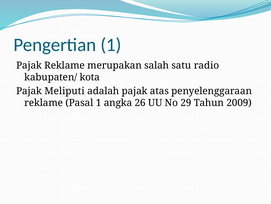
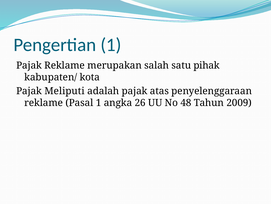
radio: radio -> pihak
29: 29 -> 48
